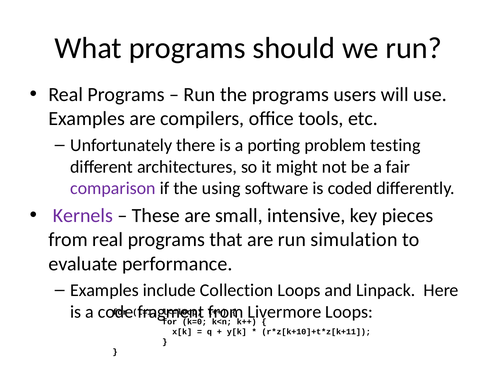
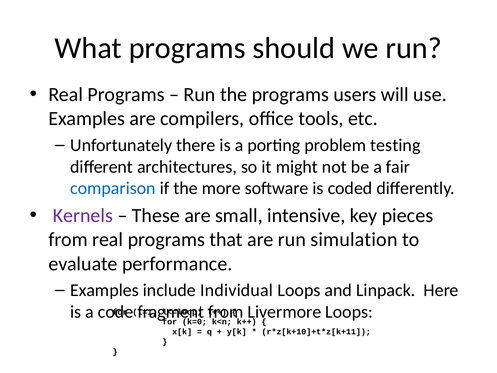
comparison colour: purple -> blue
using: using -> more
Collection: Collection -> Individual
